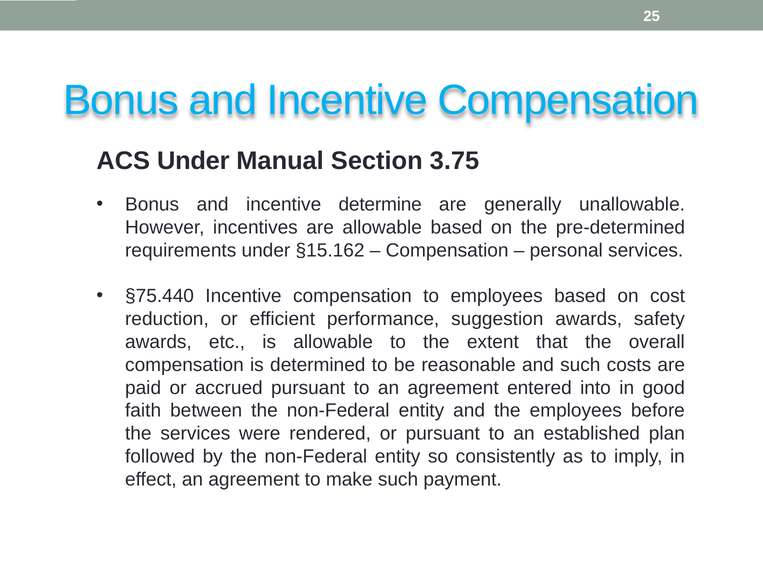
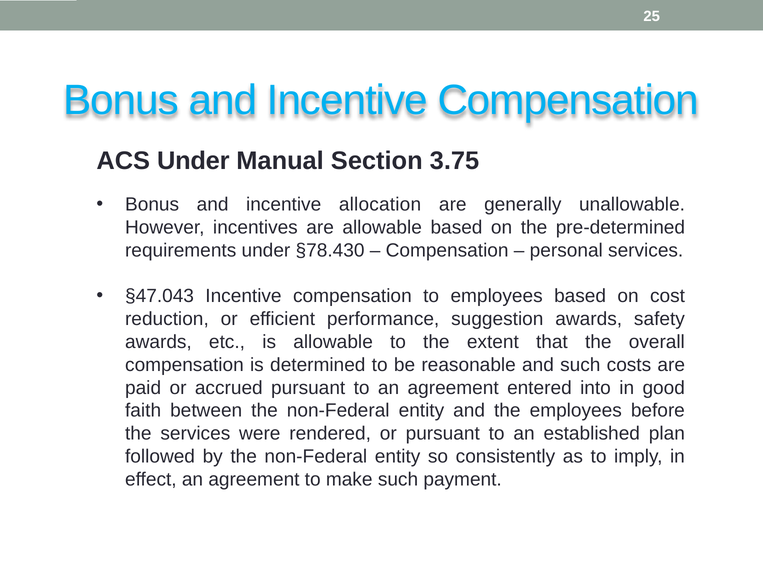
determine: determine -> allocation
§15.162: §15.162 -> §78.430
§75.440: §75.440 -> §47.043
